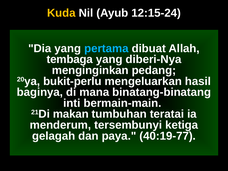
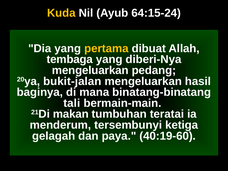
12:15-24: 12:15-24 -> 64:15-24
pertama colour: light blue -> yellow
menginginkan at (90, 70): menginginkan -> mengeluarkan
bukit-perlu: bukit-perlu -> bukit-jalan
inti: inti -> tali
40:19-77: 40:19-77 -> 40:19-60
